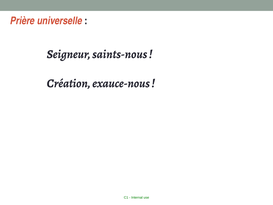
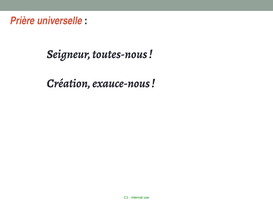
saints-nous: saints-nous -> toutes-nous
